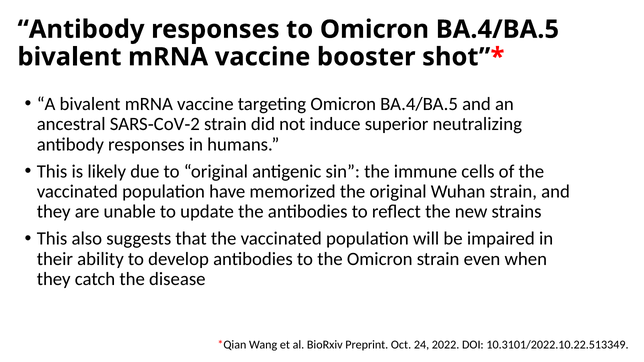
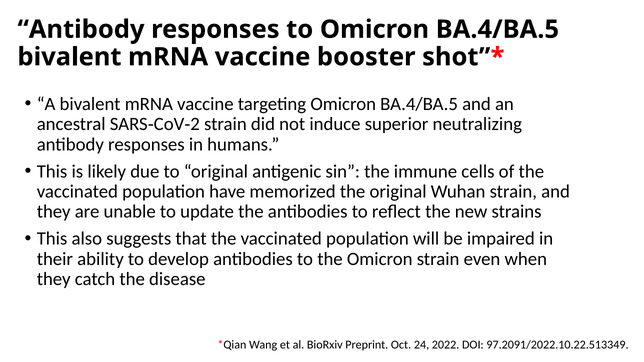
10.3101/2022.10.22.513349: 10.3101/2022.10.22.513349 -> 97.2091/2022.10.22.513349
